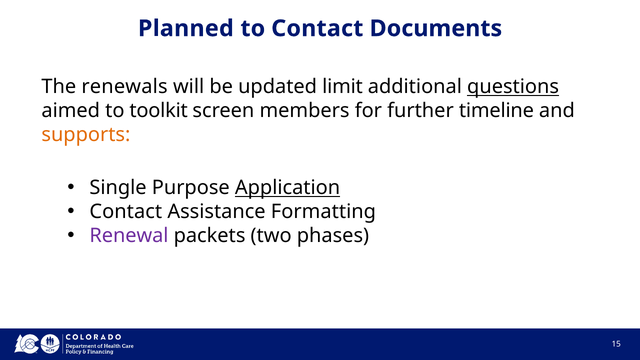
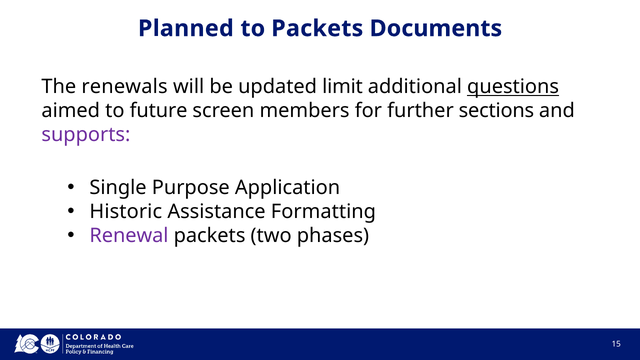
to Contact: Contact -> Packets
toolkit: toolkit -> future
timeline: timeline -> sections
supports colour: orange -> purple
Application underline: present -> none
Contact at (126, 212): Contact -> Historic
